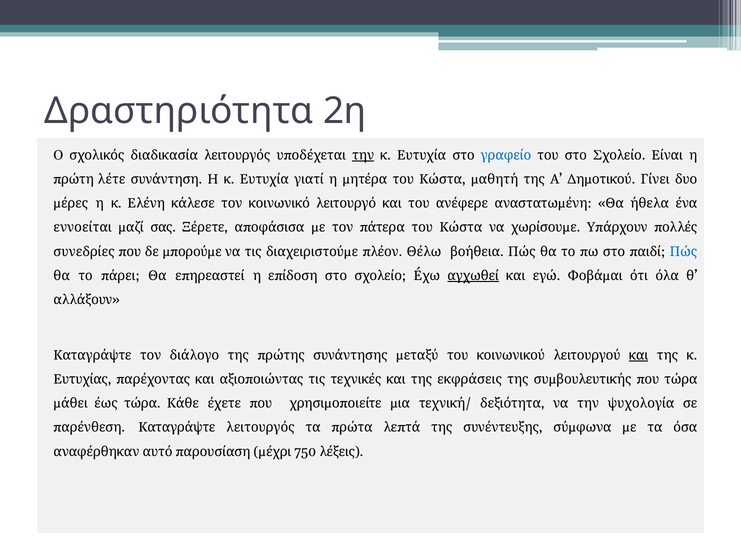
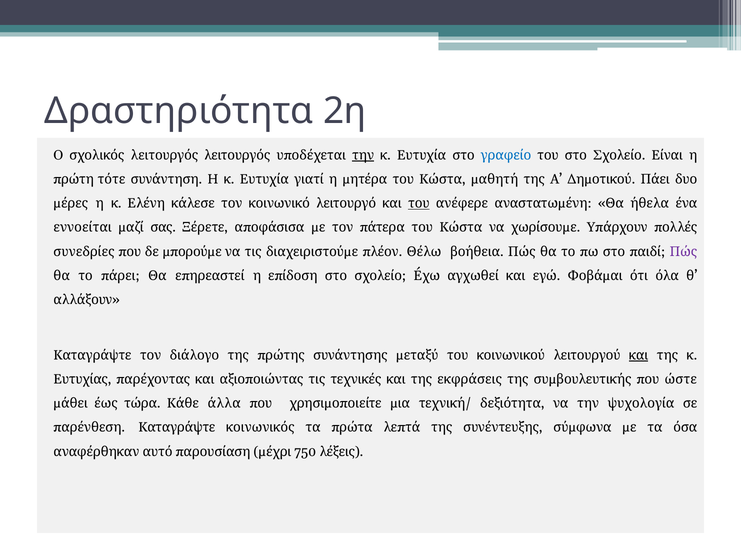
σχολικός διαδικασία: διαδικασία -> λειτουργός
λέτε: λέτε -> τότε
Γίνει: Γίνει -> Πάει
του at (419, 203) underline: none -> present
Πώς at (683, 252) colour: blue -> purple
αγχωθεί underline: present -> none
που τώρα: τώρα -> ώστε
έχετε: έχετε -> άλλα
λειτουργός at (260, 427): λειτουργός -> κοινωνικός
